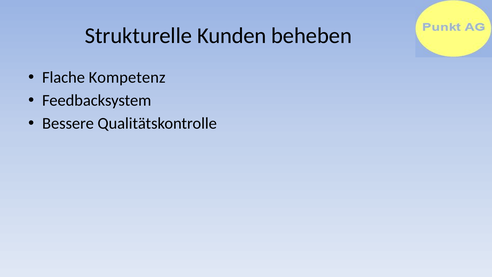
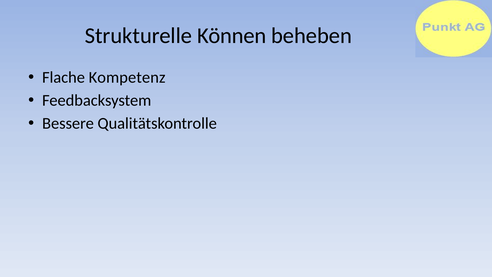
Kunden: Kunden -> Können
